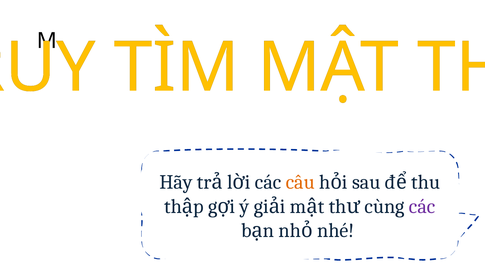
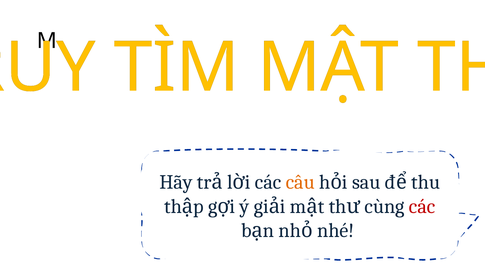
các at (422, 206) colour: purple -> red
